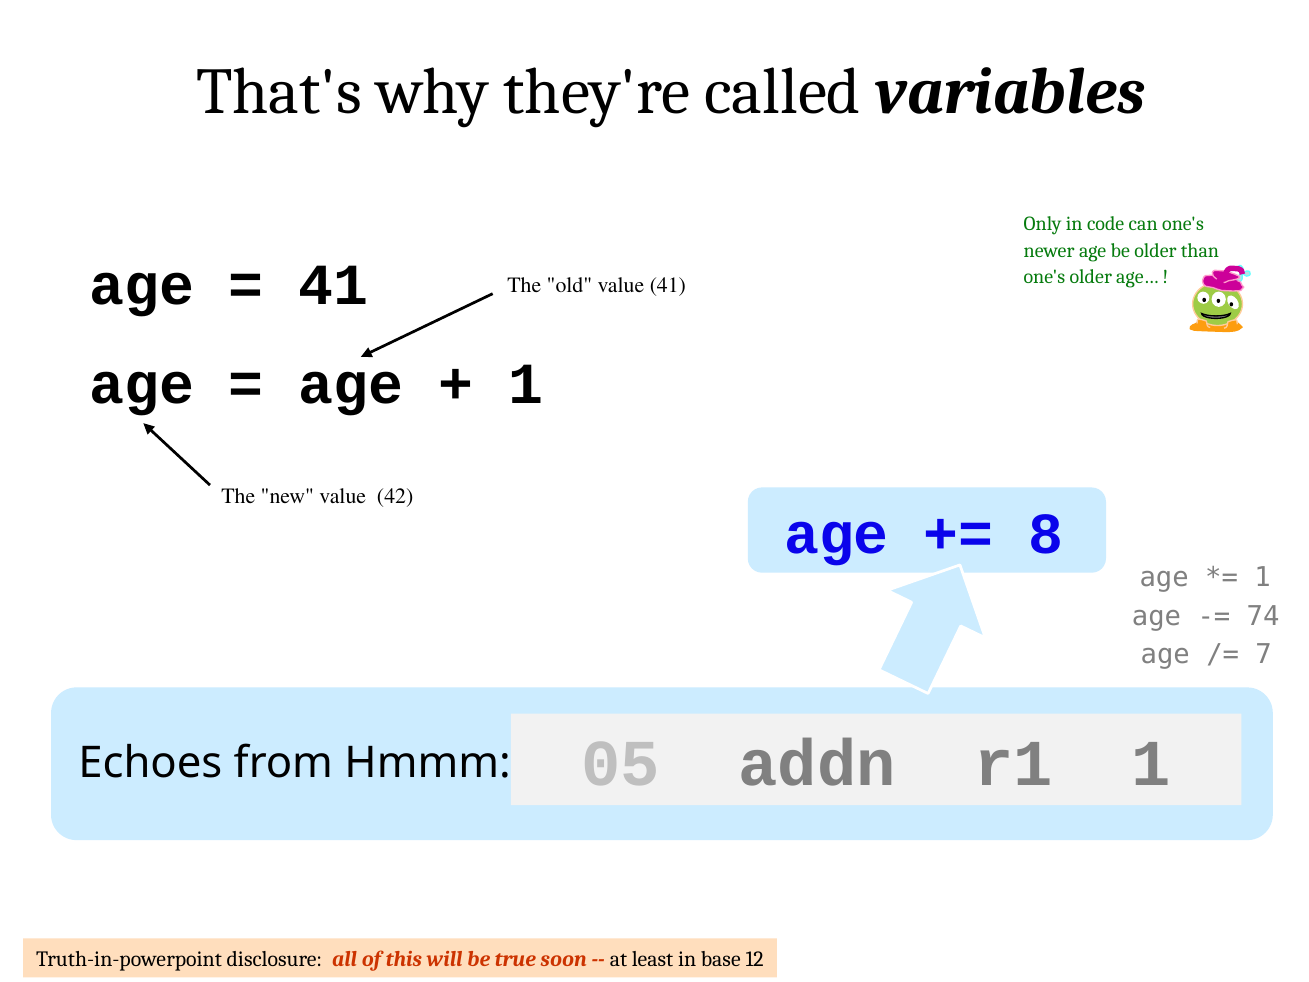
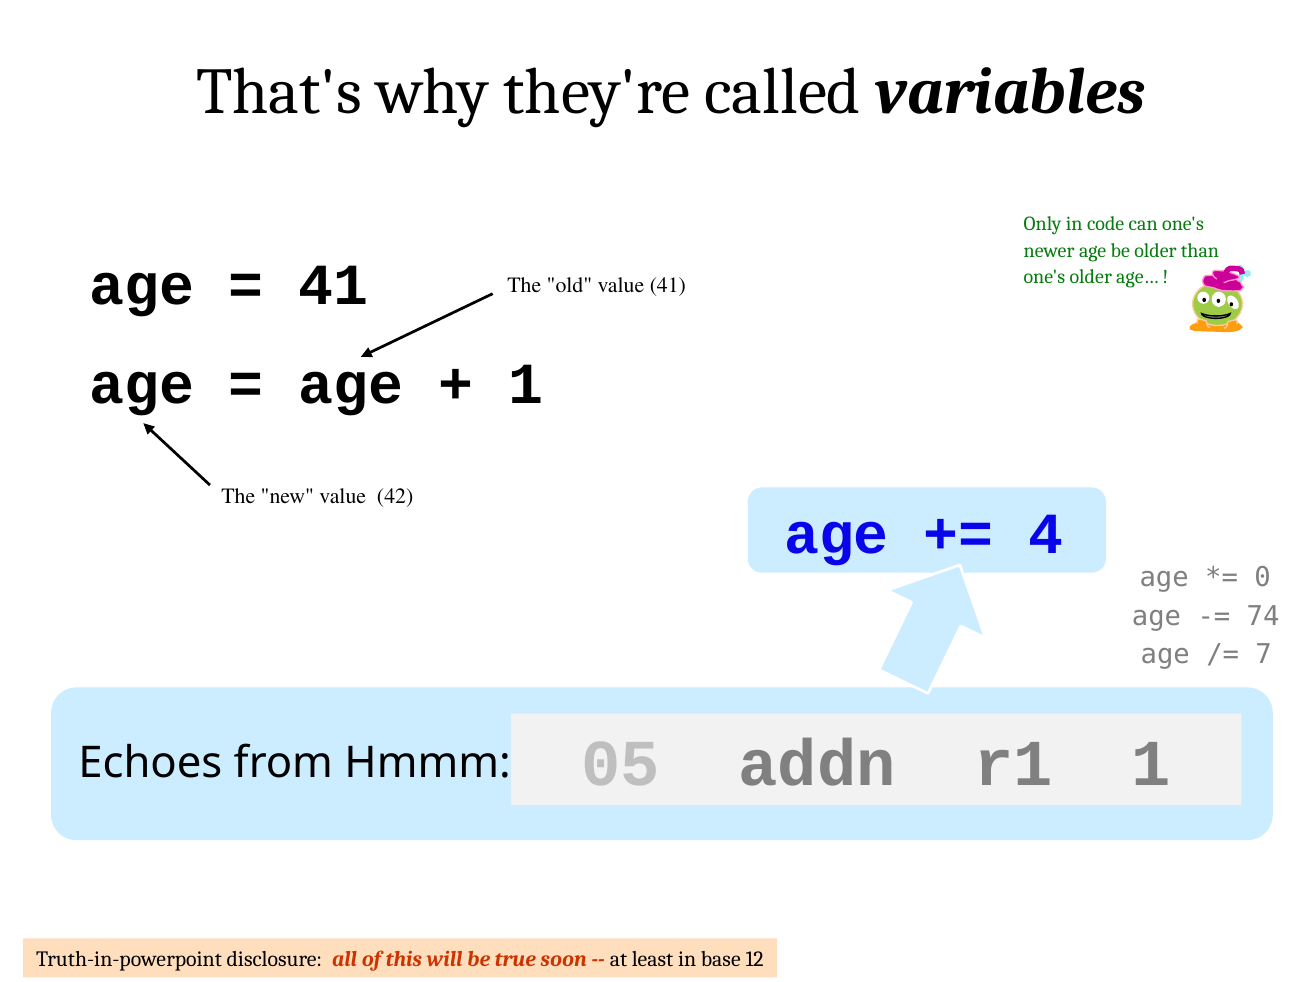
8: 8 -> 4
1 at (1262, 578): 1 -> 0
